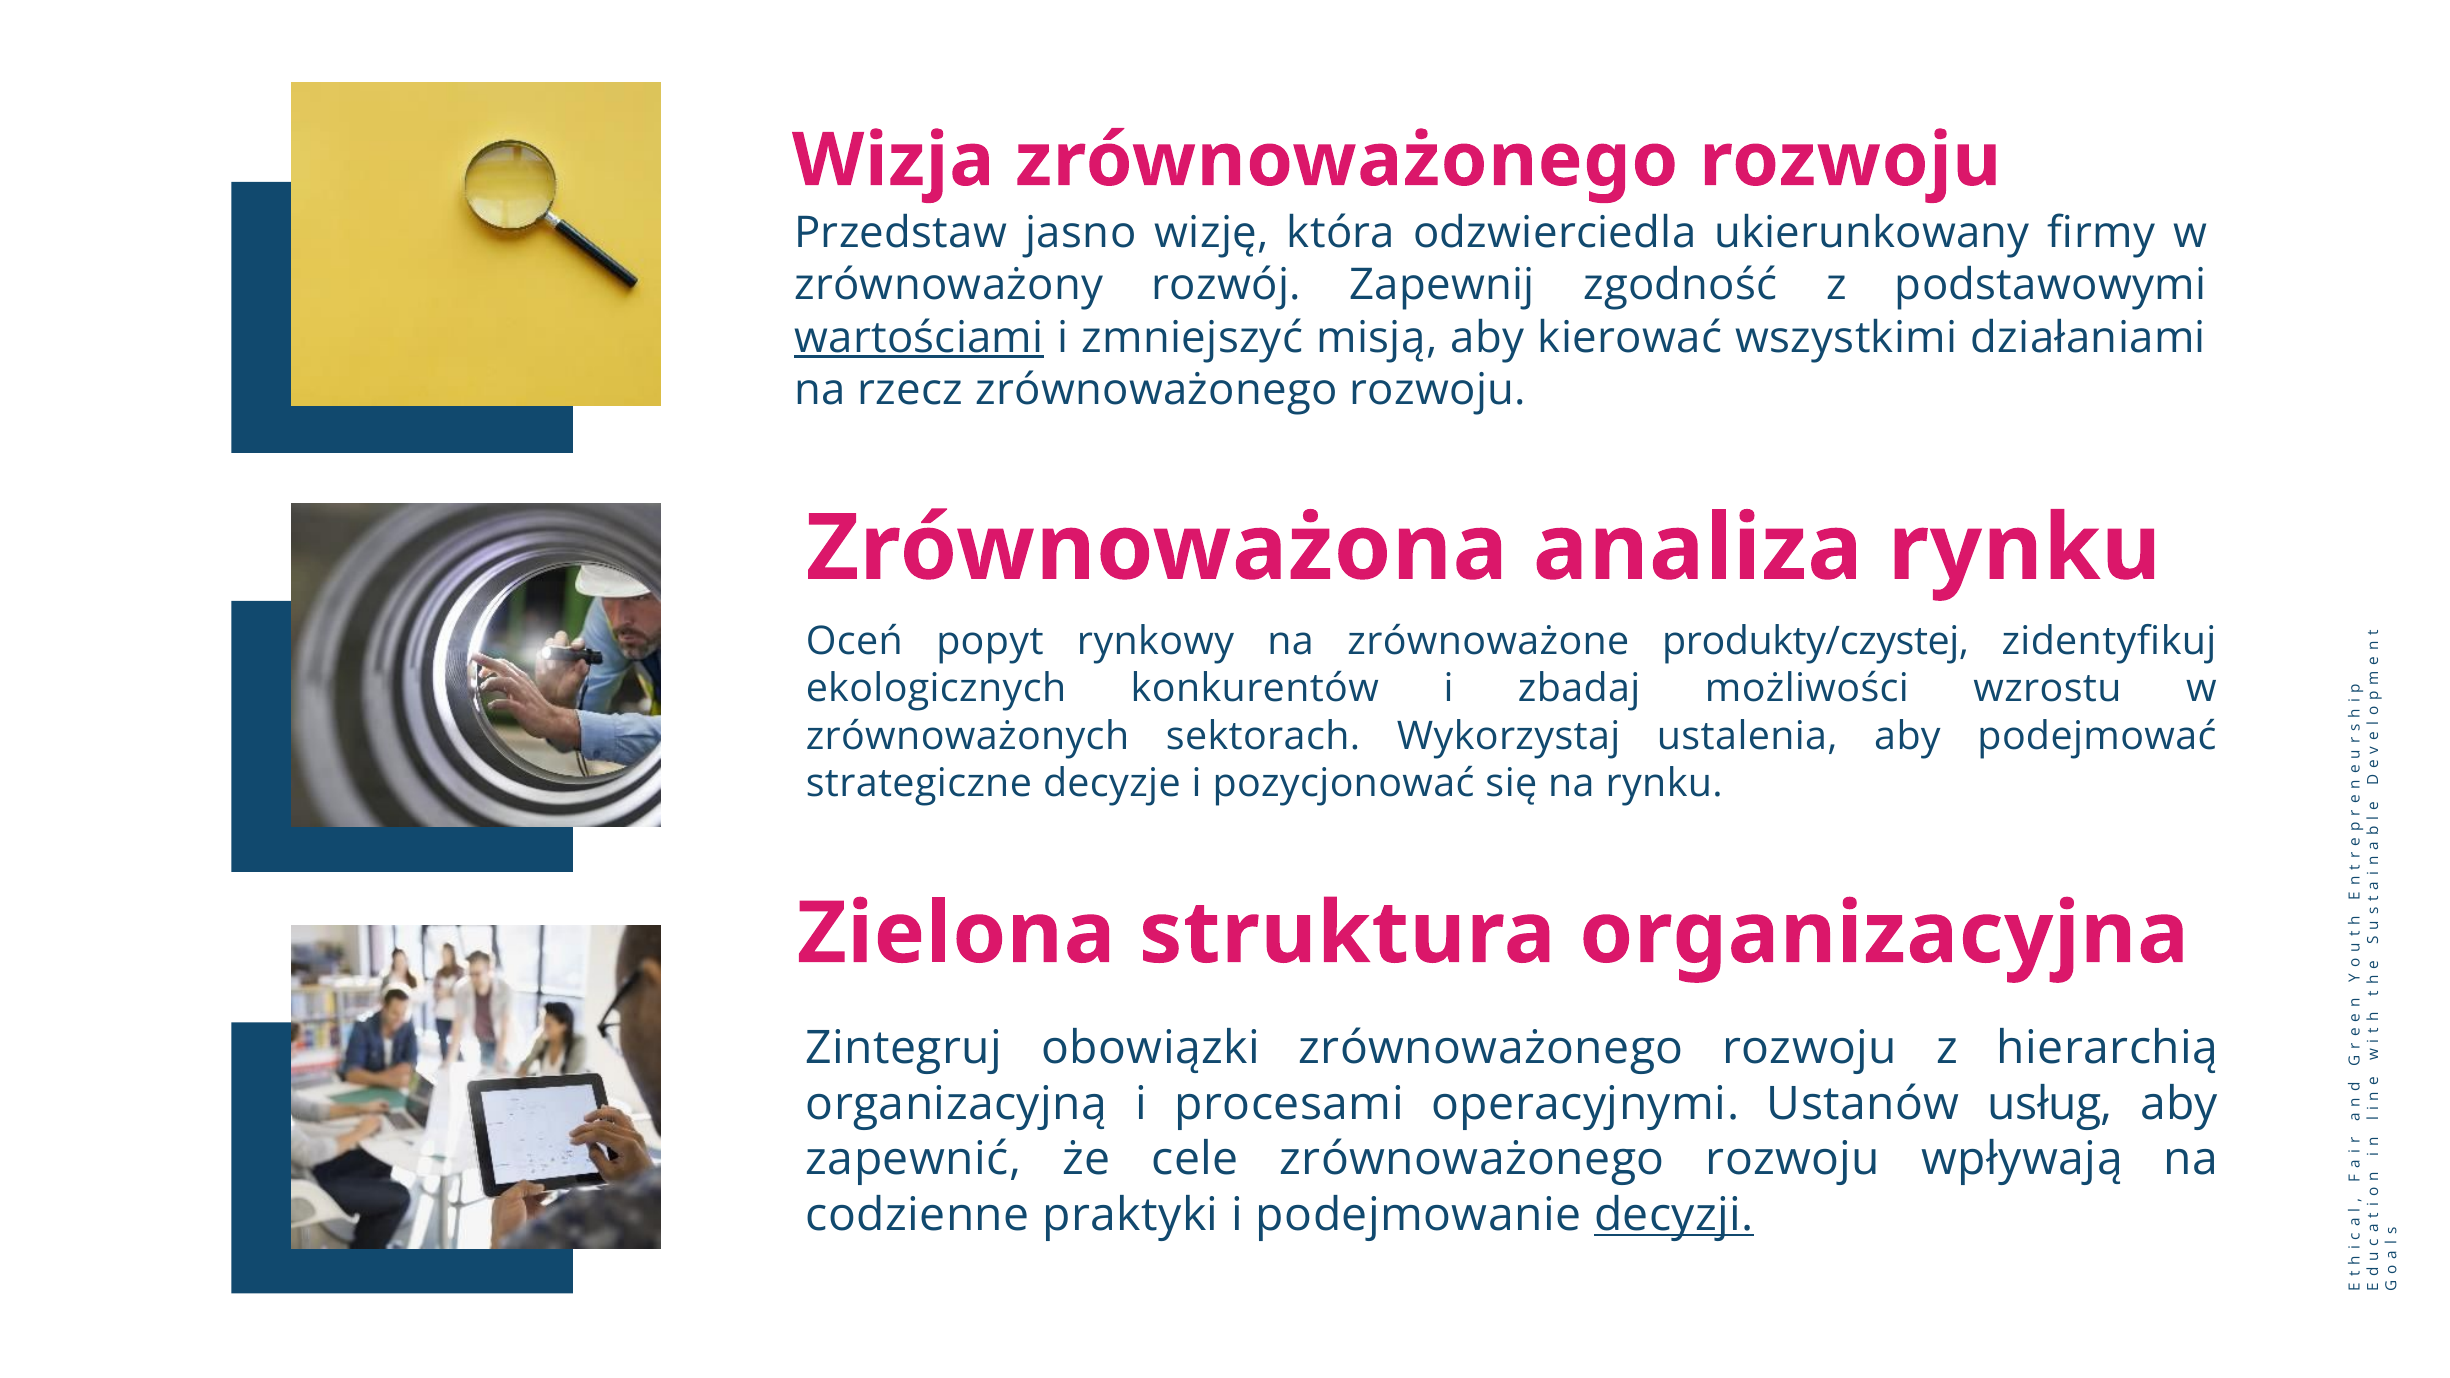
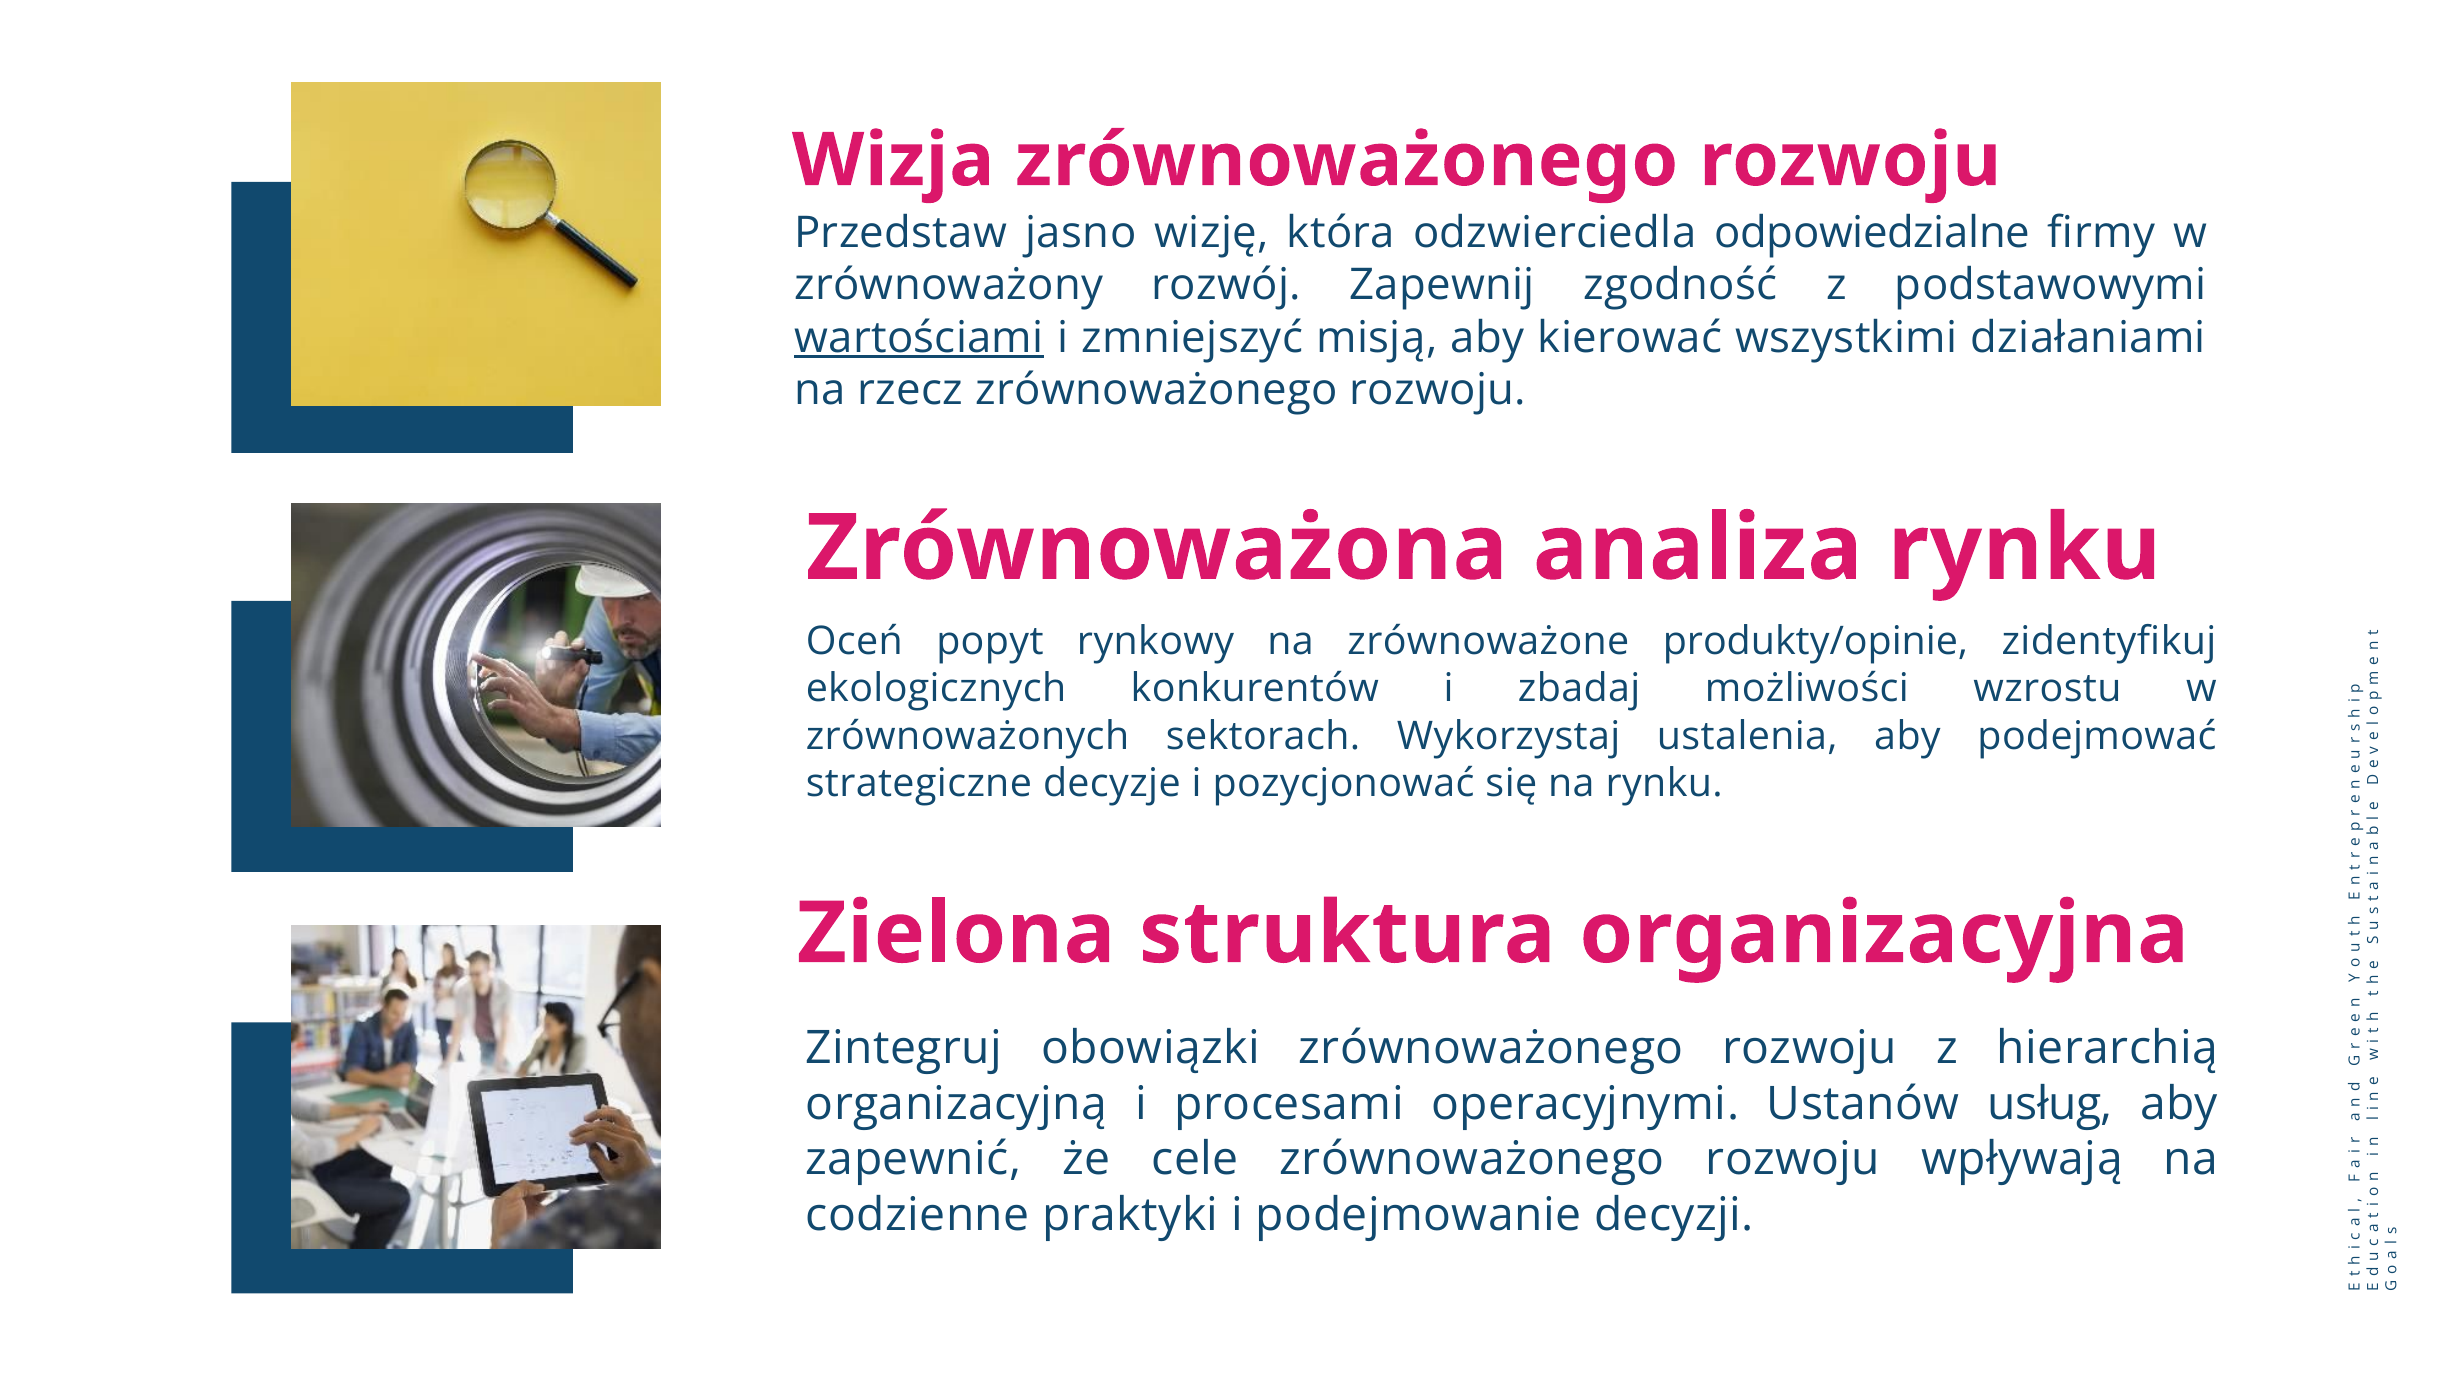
ukierunkowany: ukierunkowany -> odpowiedzialne
produkty/czystej: produkty/czystej -> produkty/opinie
decyzji underline: present -> none
